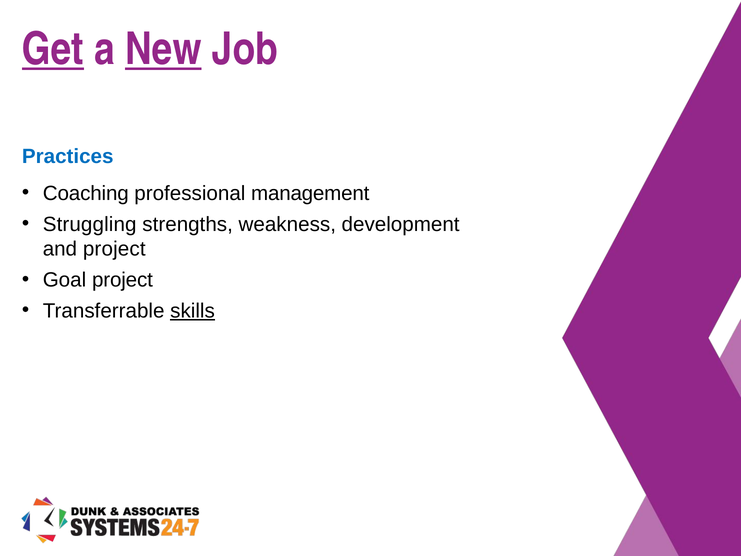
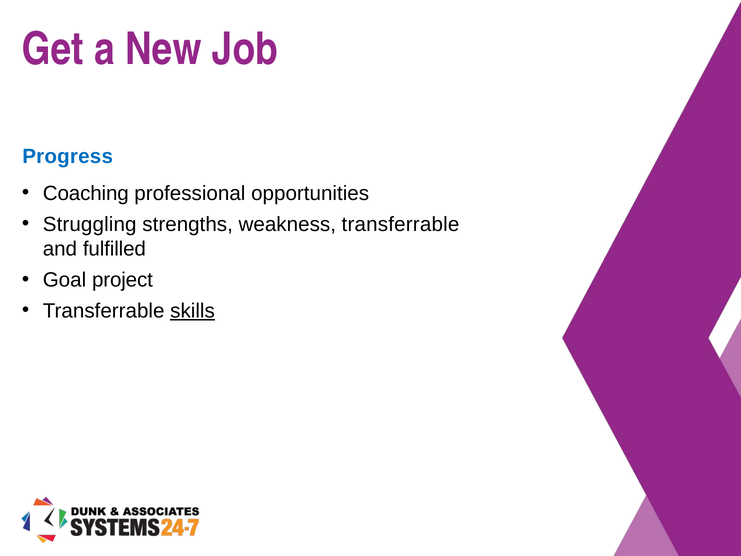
Get underline: present -> none
New underline: present -> none
Practices: Practices -> Progress
management: management -> opportunities
weakness development: development -> transferrable
and project: project -> fulfilled
